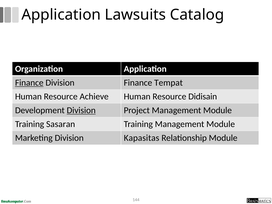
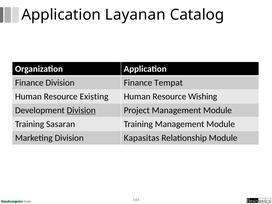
Lawsuits: Lawsuits -> Layanan
Finance at (29, 83) underline: present -> none
Achieve: Achieve -> Existing
Didisain: Didisain -> Wishing
